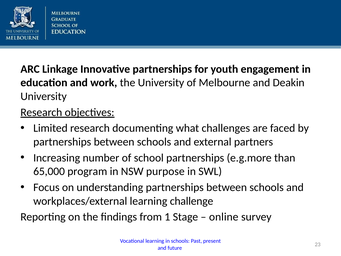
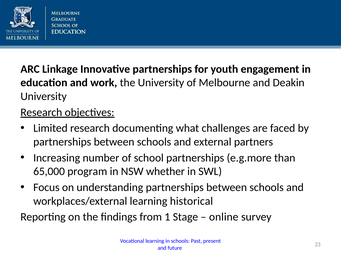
purpose: purpose -> whether
challenge: challenge -> historical
